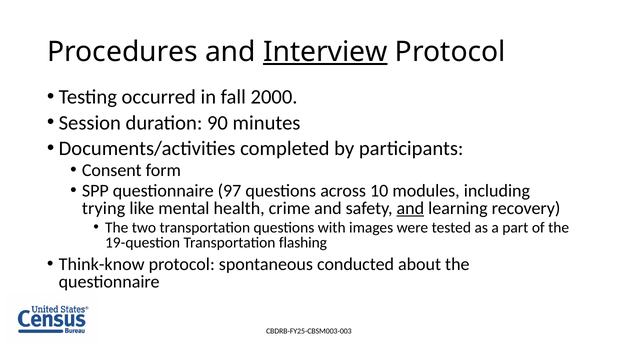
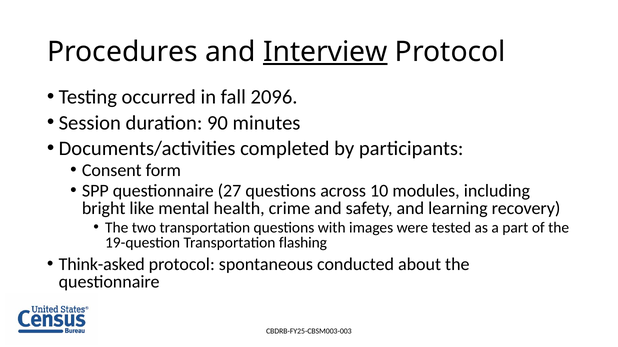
2000: 2000 -> 2096
97: 97 -> 27
trying: trying -> bright
and at (410, 209) underline: present -> none
Think-know: Think-know -> Think-asked
